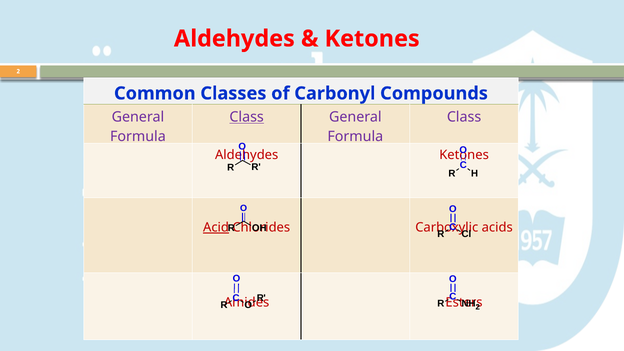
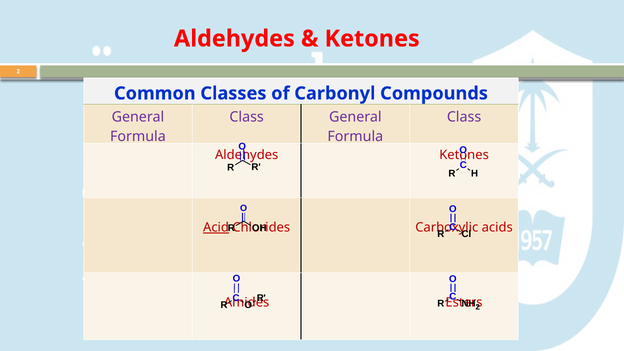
Class at (247, 117) underline: present -> none
